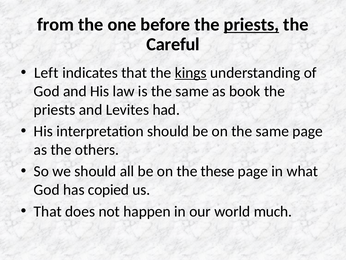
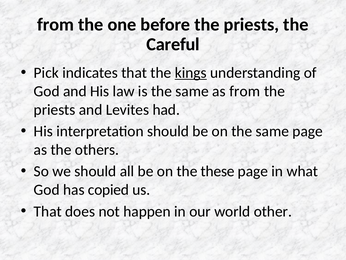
priests at (251, 25) underline: present -> none
Left: Left -> Pick
as book: book -> from
much: much -> other
